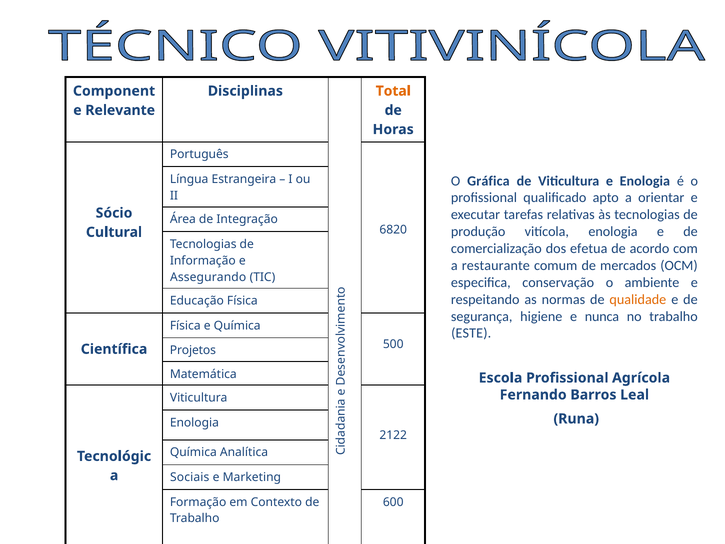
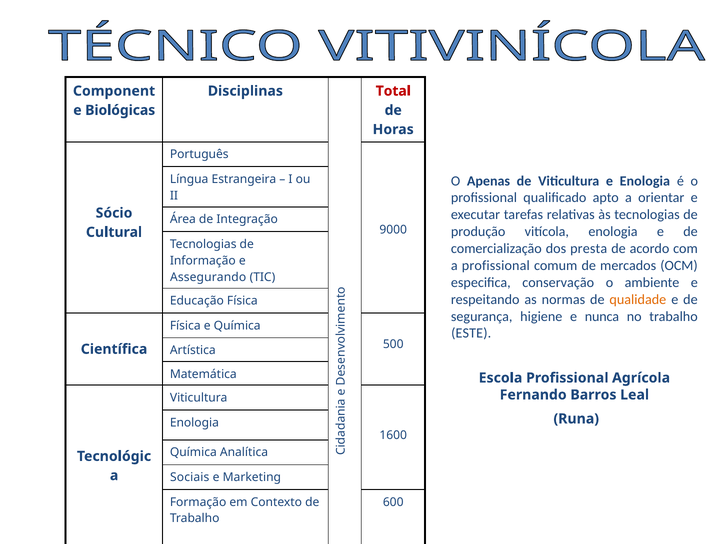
Total colour: orange -> red
Relevante: Relevante -> Biológicas
Gráfica: Gráfica -> Apenas
6820: 6820 -> 9000
efetua: efetua -> presta
a restaurante: restaurante -> profissional
Projetos: Projetos -> Artística
2122: 2122 -> 1600
